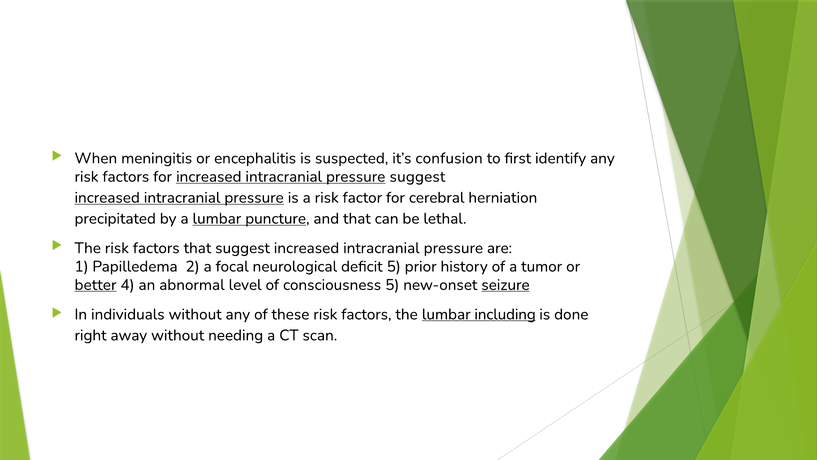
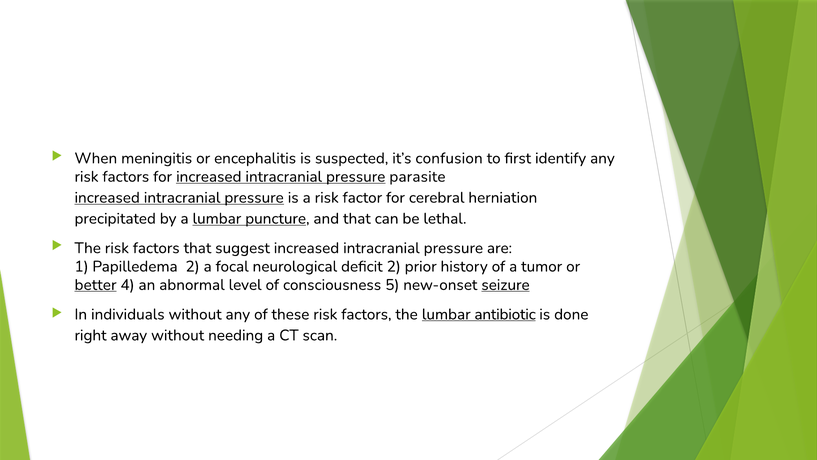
pressure suggest: suggest -> parasite
deficit 5: 5 -> 2
including: including -> antibiotic
